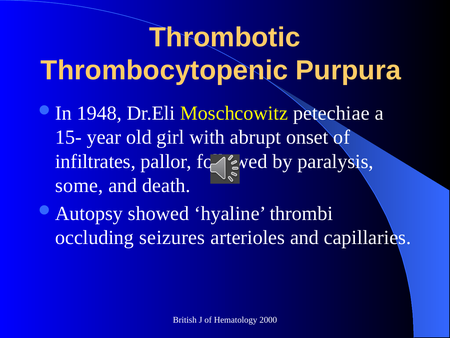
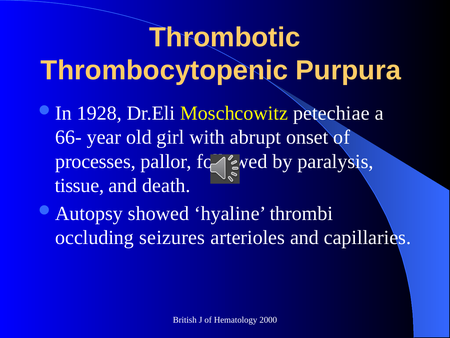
1948: 1948 -> 1928
15-: 15- -> 66-
infiltrates: infiltrates -> processes
some: some -> tissue
